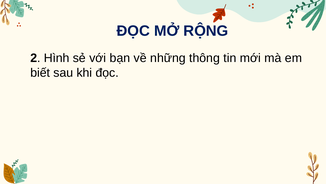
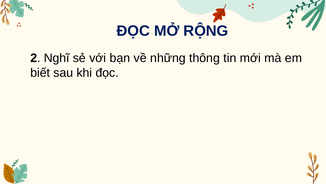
Hình: Hình -> Nghĩ
